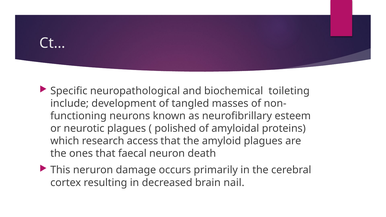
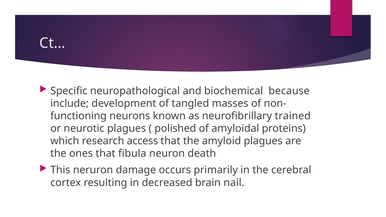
toileting: toileting -> because
esteem: esteem -> trained
faecal: faecal -> fibula
